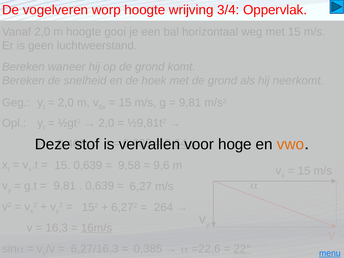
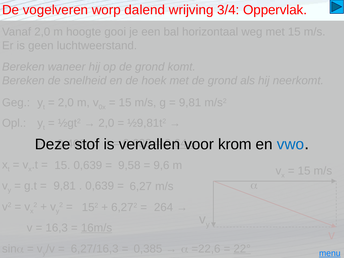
worp hoogte: hoogte -> dalend
hoge: hoge -> krom
vwo colour: orange -> blue
